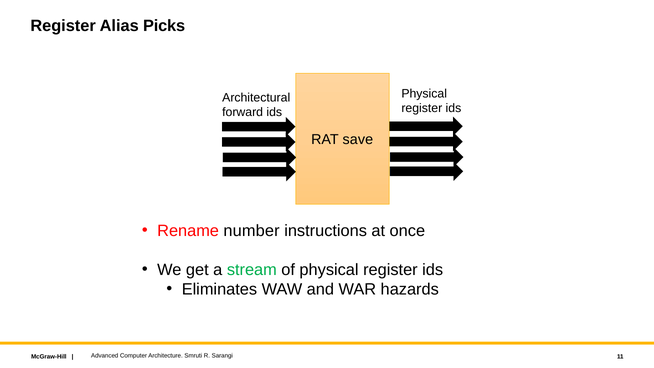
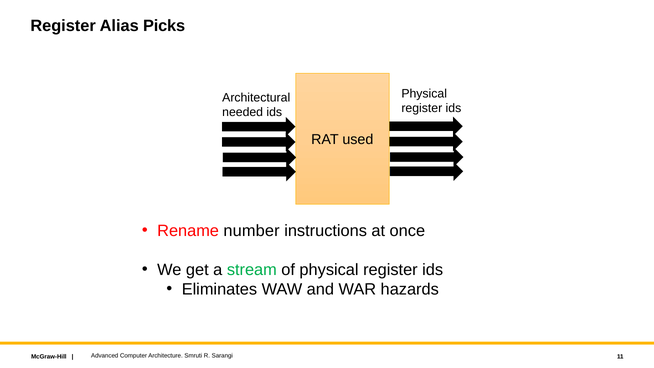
forward: forward -> needed
save: save -> used
